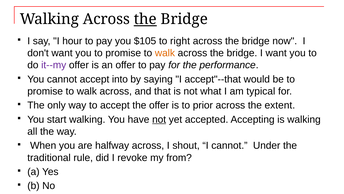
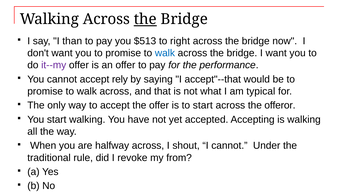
hour: hour -> than
$105: $105 -> $513
walk at (165, 53) colour: orange -> blue
into: into -> rely
to prior: prior -> start
extent: extent -> offeror
not at (159, 119) underline: present -> none
